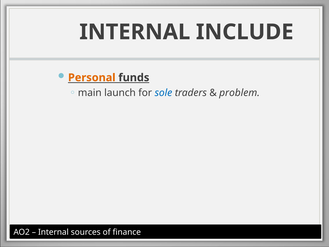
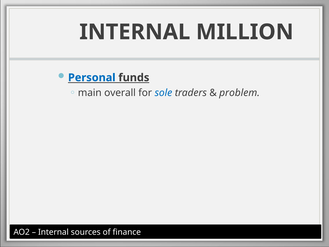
INCLUDE: INCLUDE -> MILLION
Personal colour: orange -> blue
launch: launch -> overall
